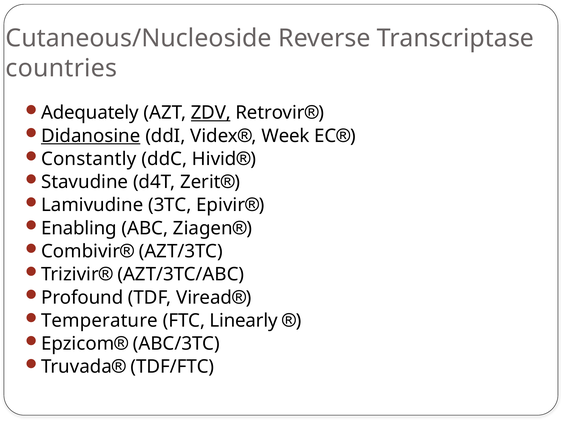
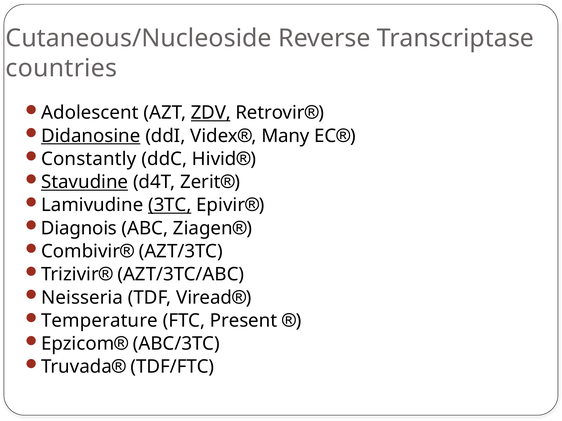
Adequately: Adequately -> Adolescent
Week: Week -> Many
Stavudine underline: none -> present
3TC underline: none -> present
Enabling: Enabling -> Diagnois
Profound: Profound -> Neisseria
Linearly: Linearly -> Present
